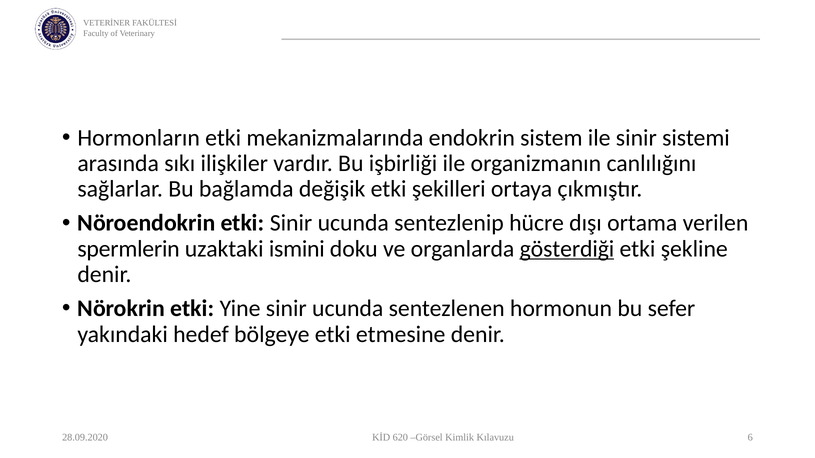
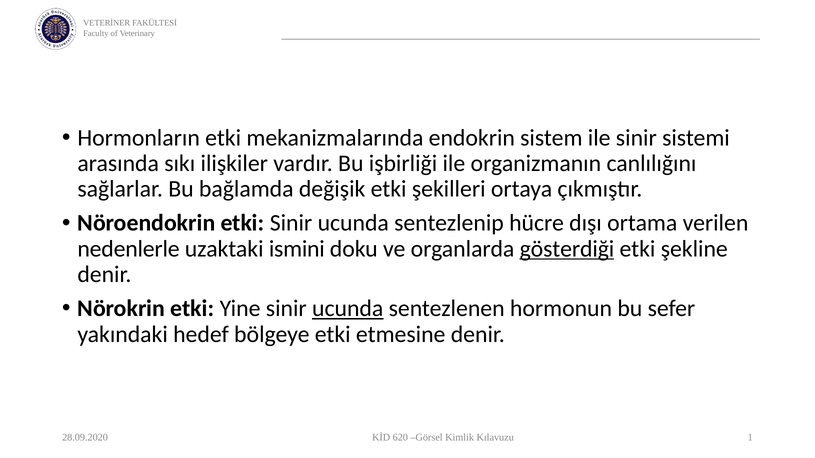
spermlerin: spermlerin -> nedenlerle
ucunda at (348, 309) underline: none -> present
6: 6 -> 1
